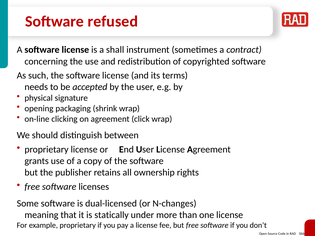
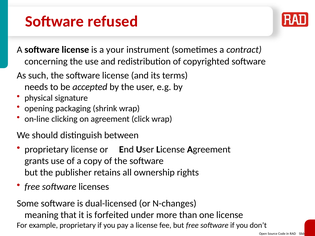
shall: shall -> your
statically: statically -> forfeited
